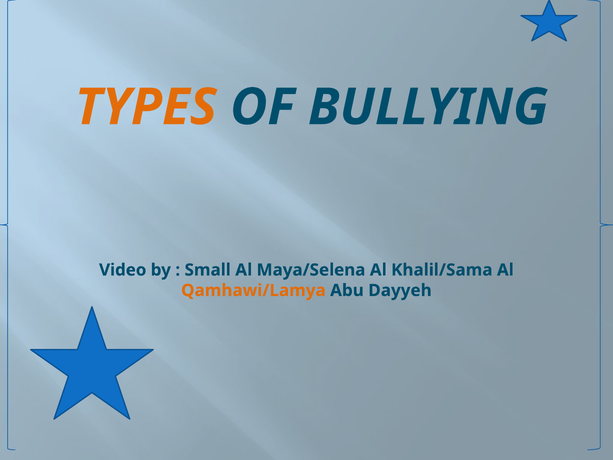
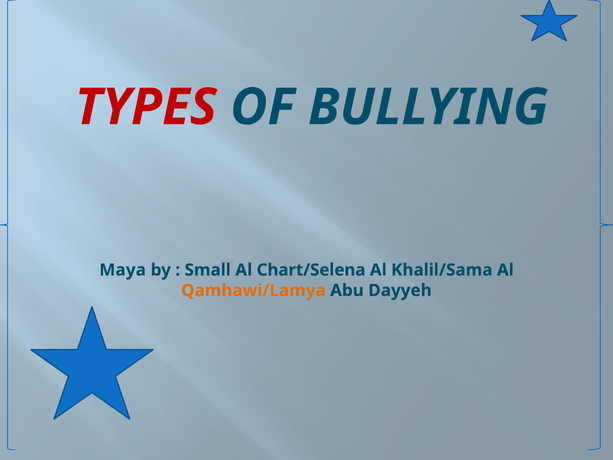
TYPES colour: orange -> red
Video: Video -> Maya
Maya/Selena: Maya/Selena -> Chart/Selena
